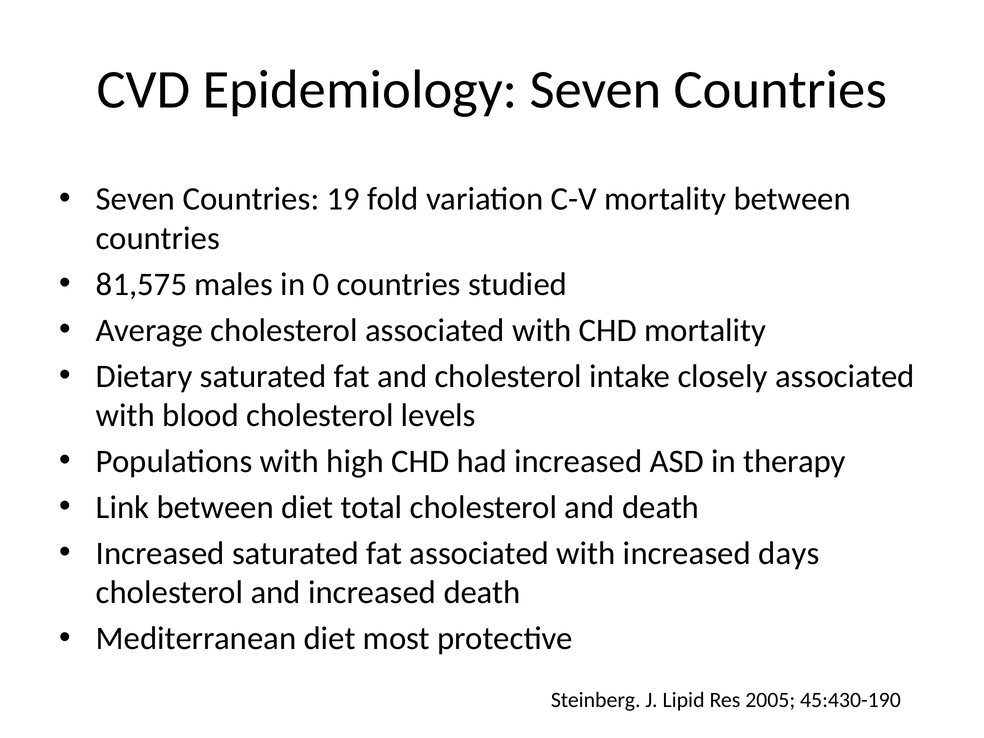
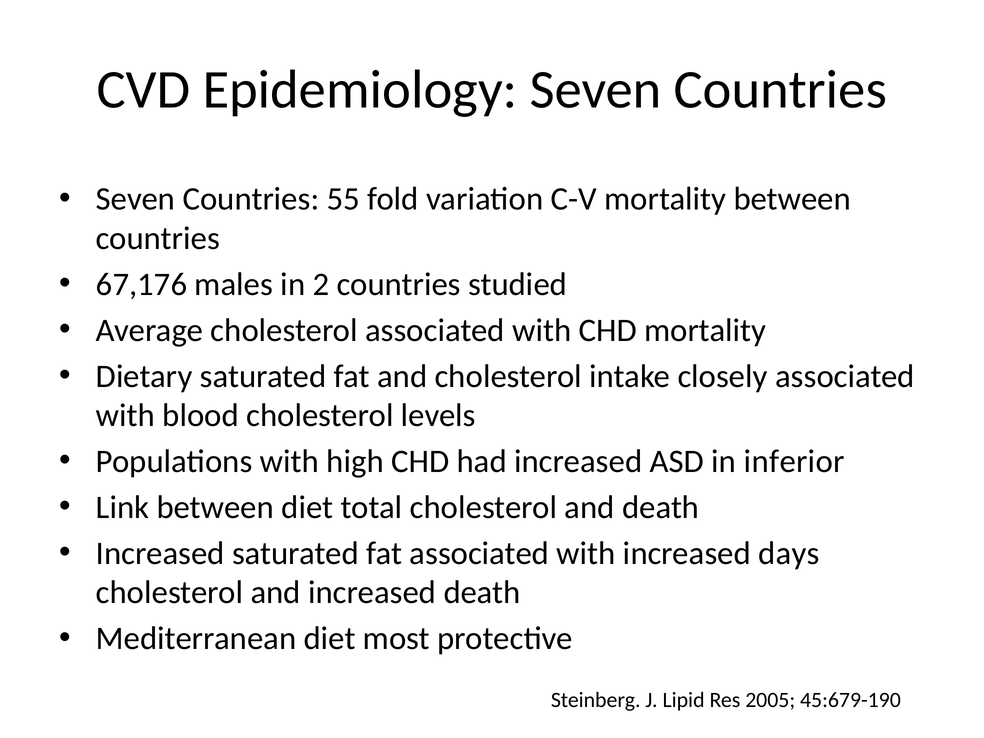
19: 19 -> 55
81,575: 81,575 -> 67,176
0: 0 -> 2
therapy: therapy -> inferior
45:430-190: 45:430-190 -> 45:679-190
